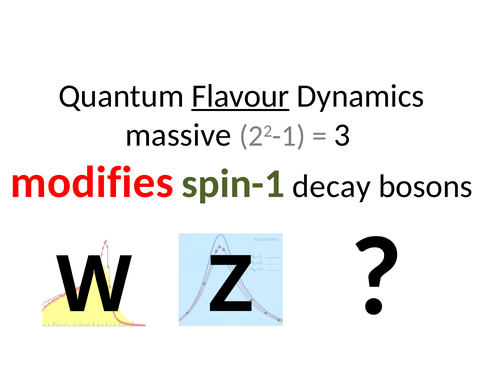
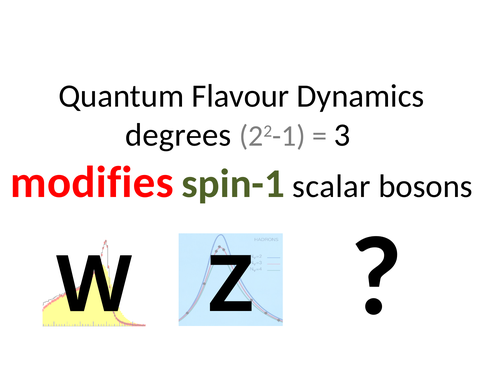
Flavour underline: present -> none
massive: massive -> degrees
decay: decay -> scalar
